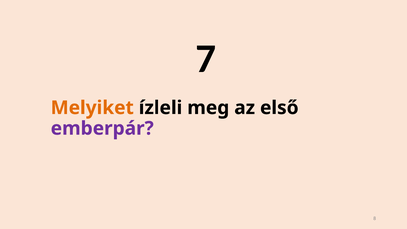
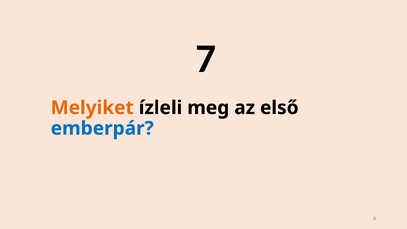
emberpár colour: purple -> blue
